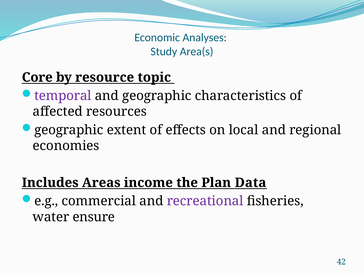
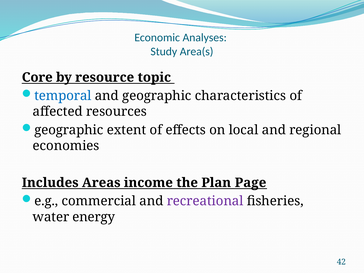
temporal colour: purple -> blue
Data: Data -> Page
ensure: ensure -> energy
